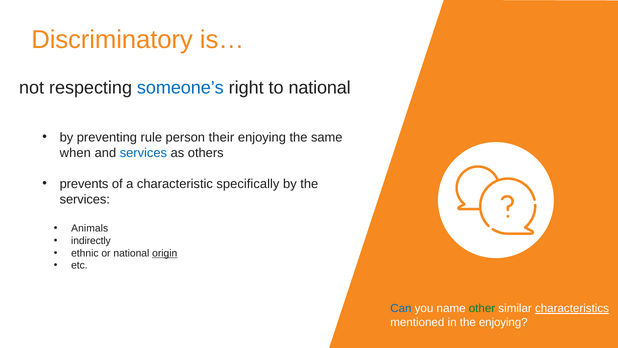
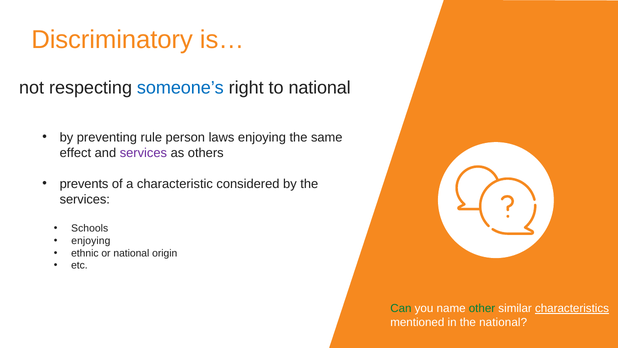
their: their -> laws
when: when -> effect
services at (143, 153) colour: blue -> purple
specifically: specifically -> considered
Animals: Animals -> Schools
indirectly at (91, 241): indirectly -> enjoying
origin underline: present -> none
Can colour: blue -> green
the enjoying: enjoying -> national
